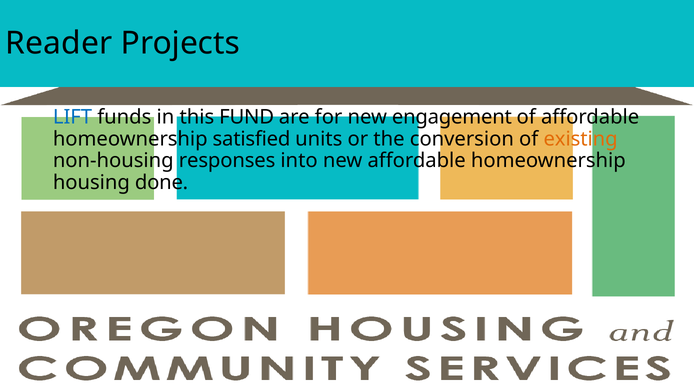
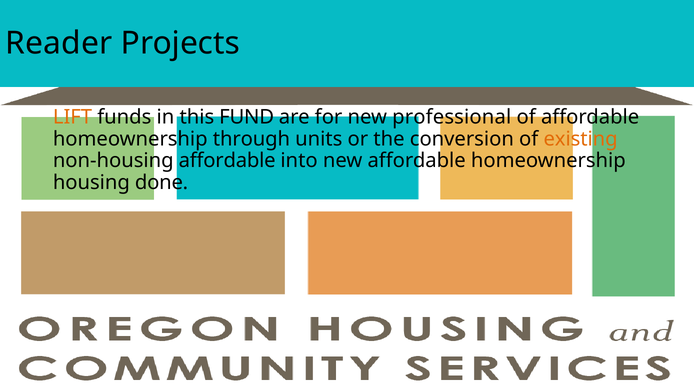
LIFT colour: blue -> orange
engagement: engagement -> professional
satisfied: satisfied -> through
non-housing responses: responses -> affordable
